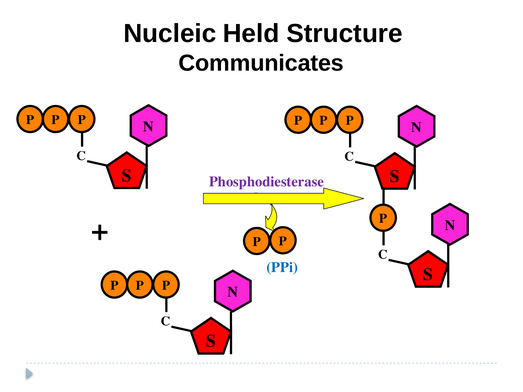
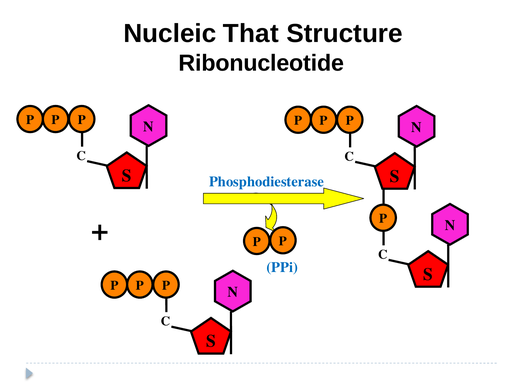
Held: Held -> That
Communicates: Communicates -> Ribonucleotide
Phosphodiesterase colour: purple -> blue
